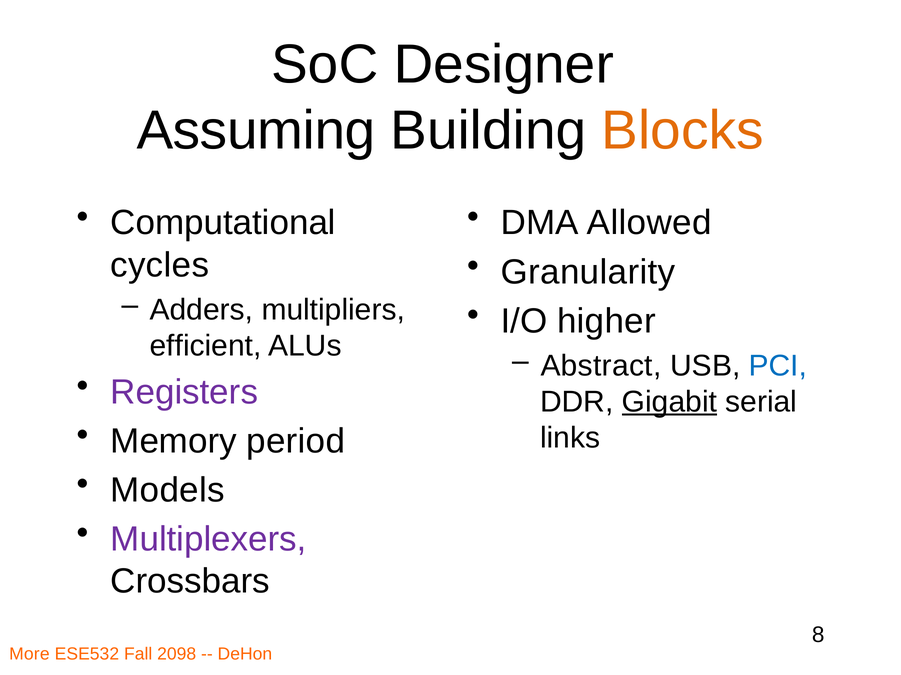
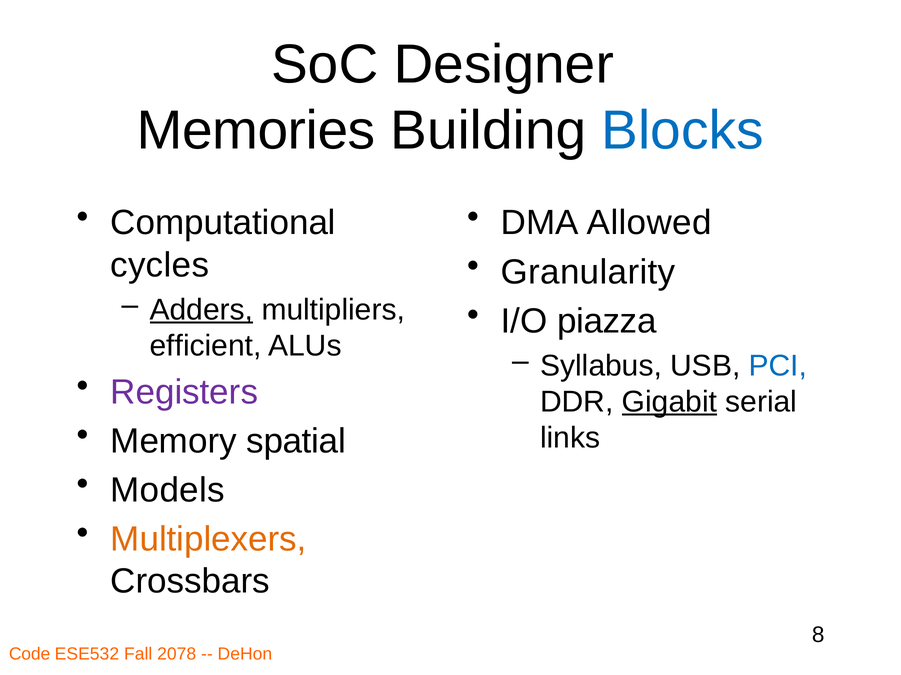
Assuming: Assuming -> Memories
Blocks colour: orange -> blue
Adders underline: none -> present
higher: higher -> piazza
Abstract: Abstract -> Syllabus
period: period -> spatial
Multiplexers colour: purple -> orange
More: More -> Code
2098: 2098 -> 2078
